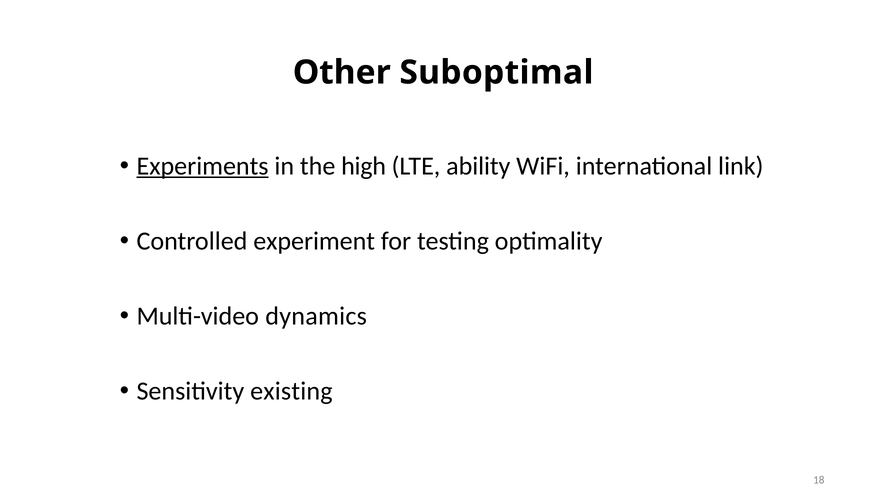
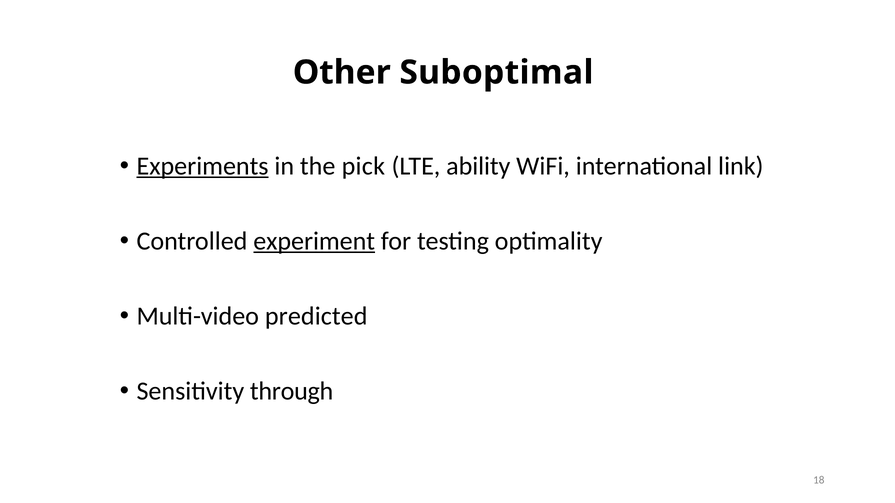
high: high -> pick
experiment underline: none -> present
dynamics: dynamics -> predicted
existing: existing -> through
